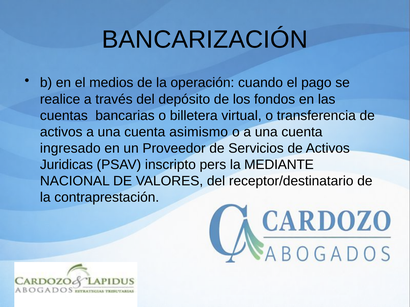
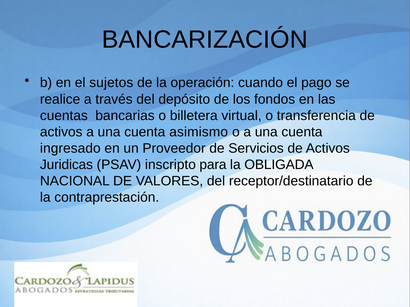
medios: medios -> sujetos
pers: pers -> para
MEDIANTE: MEDIANTE -> OBLIGADA
